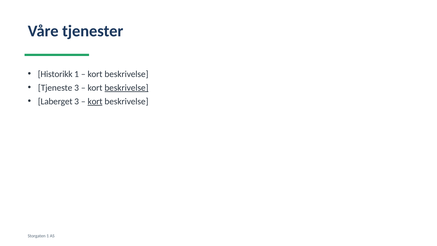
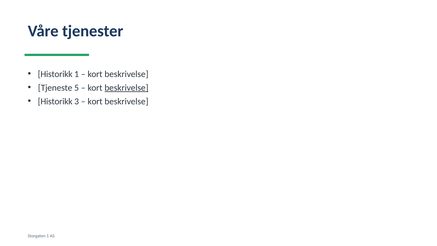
Tjeneste 3: 3 -> 5
Laberget at (55, 101): Laberget -> Historikk
kort at (95, 101) underline: present -> none
